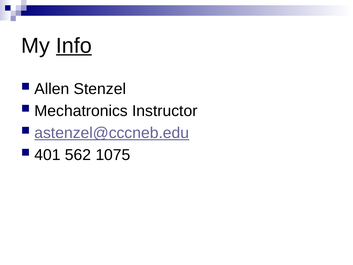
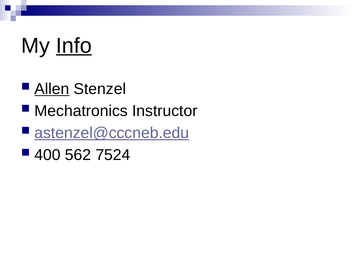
Allen underline: none -> present
401: 401 -> 400
1075: 1075 -> 7524
